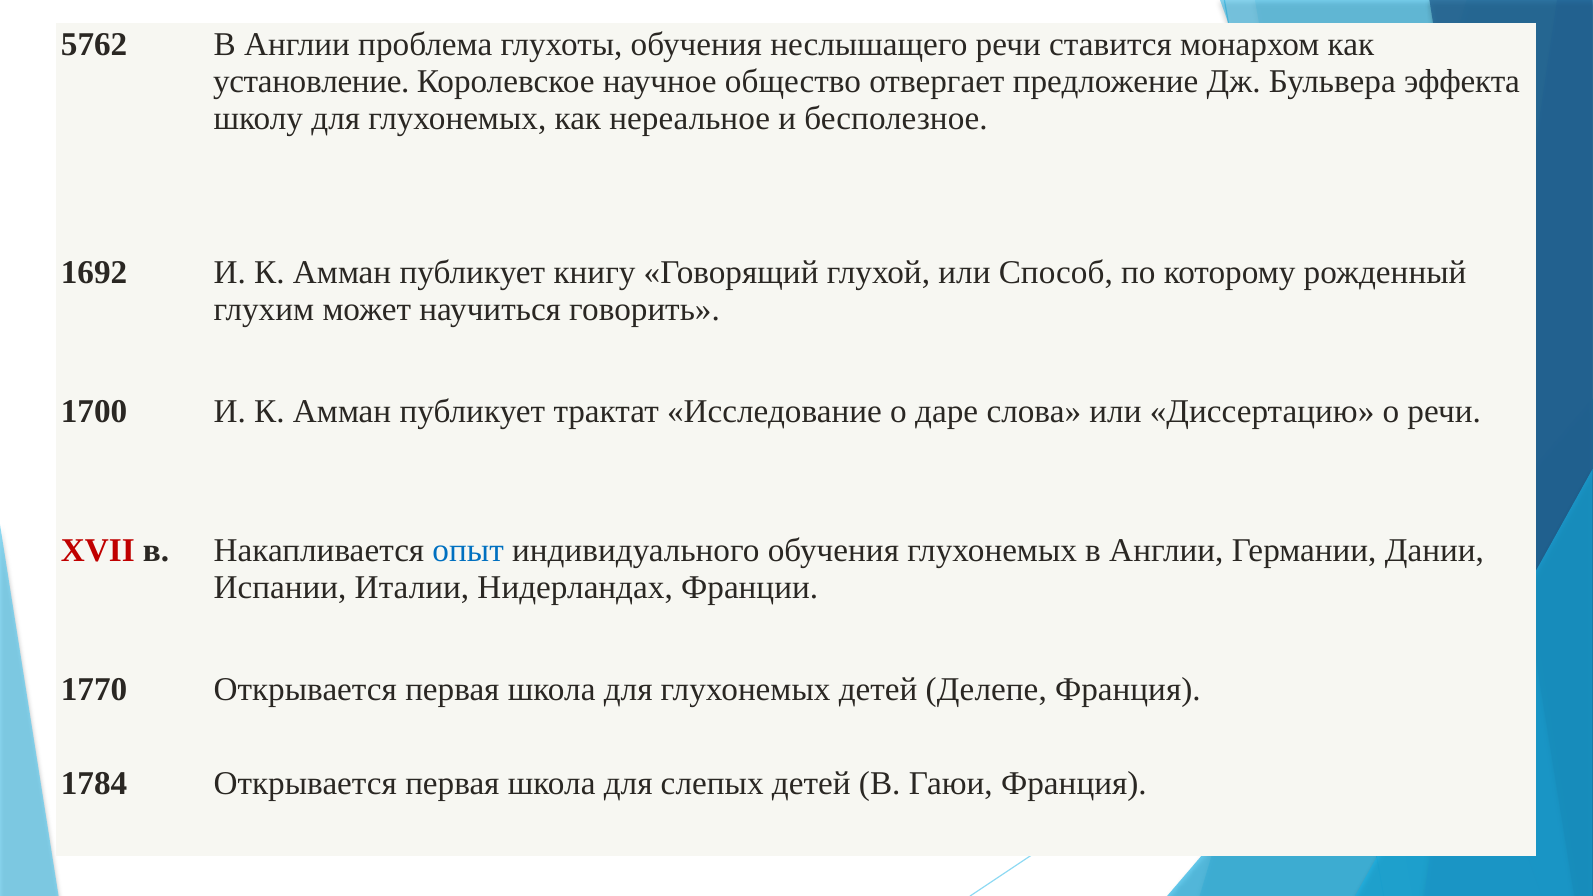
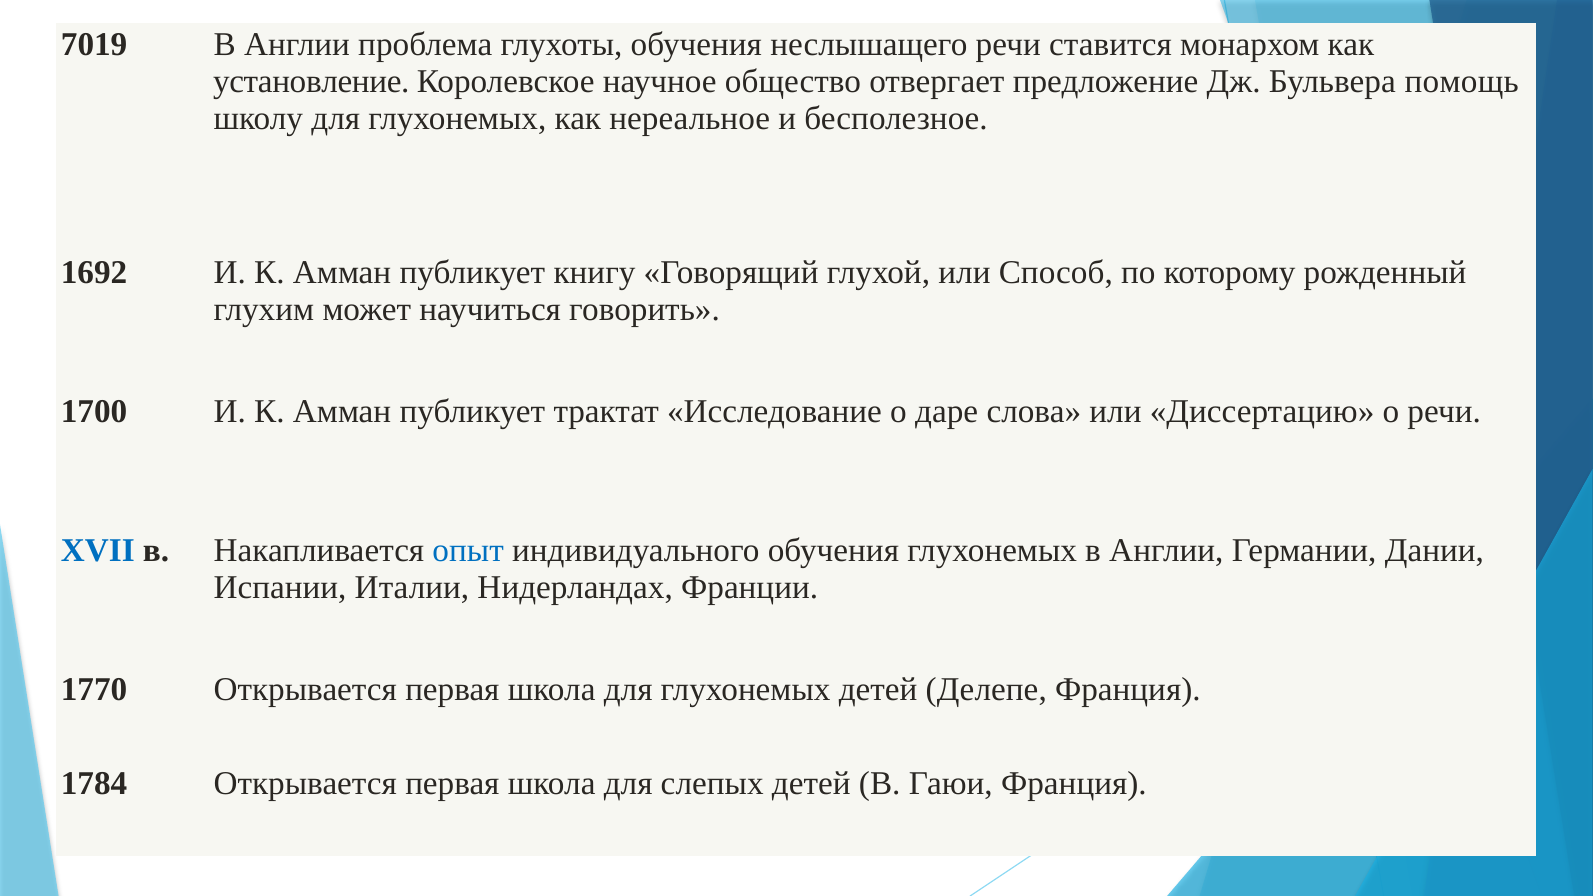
5762: 5762 -> 7019
эффекта: эффекта -> помощь
XVII colour: red -> blue
